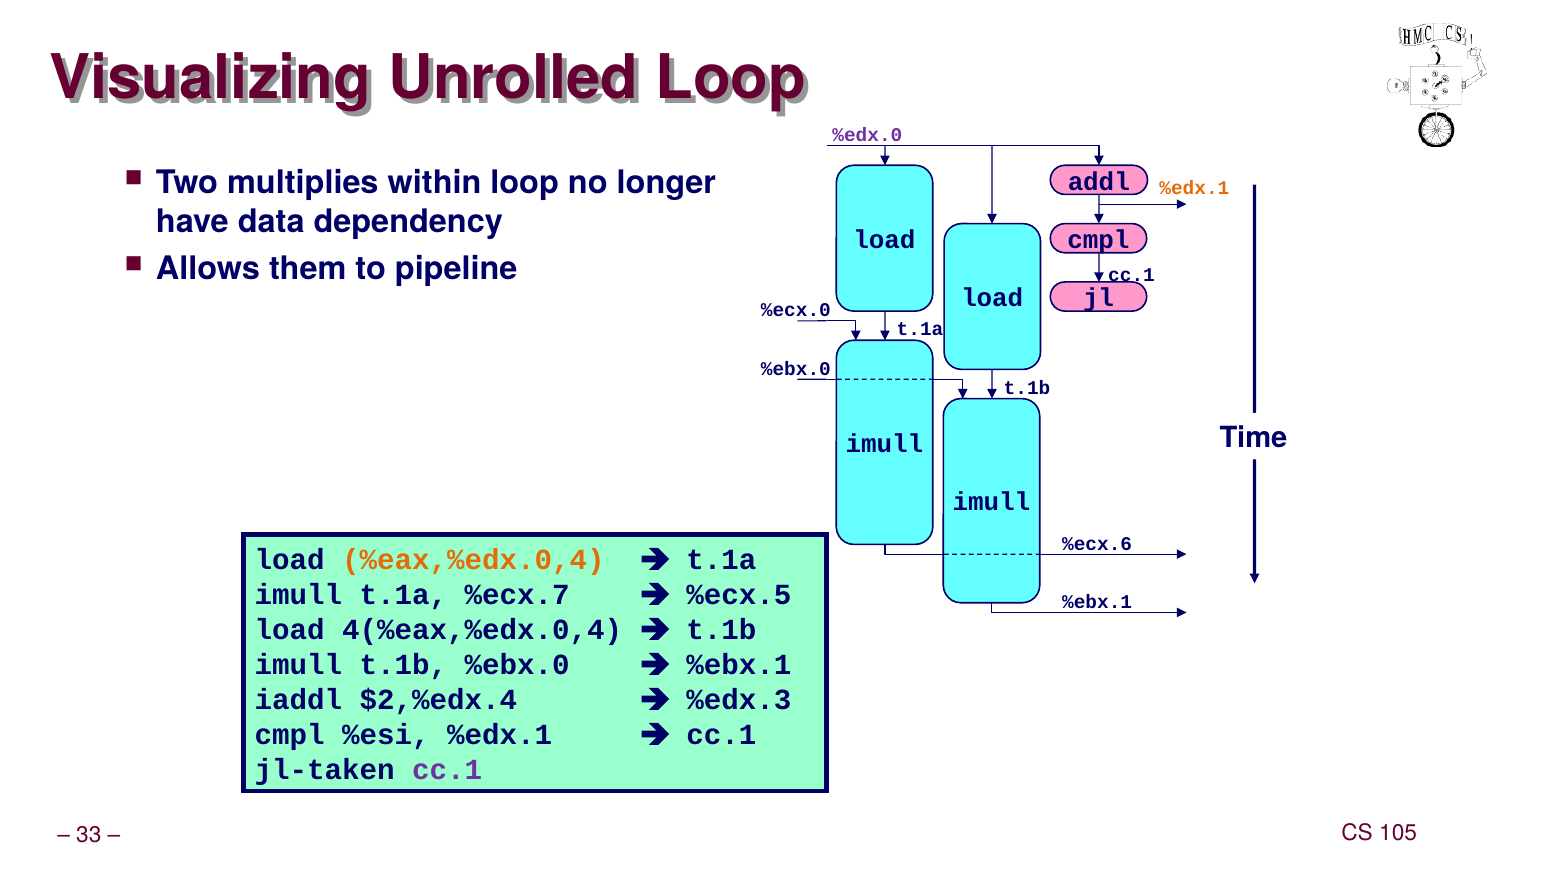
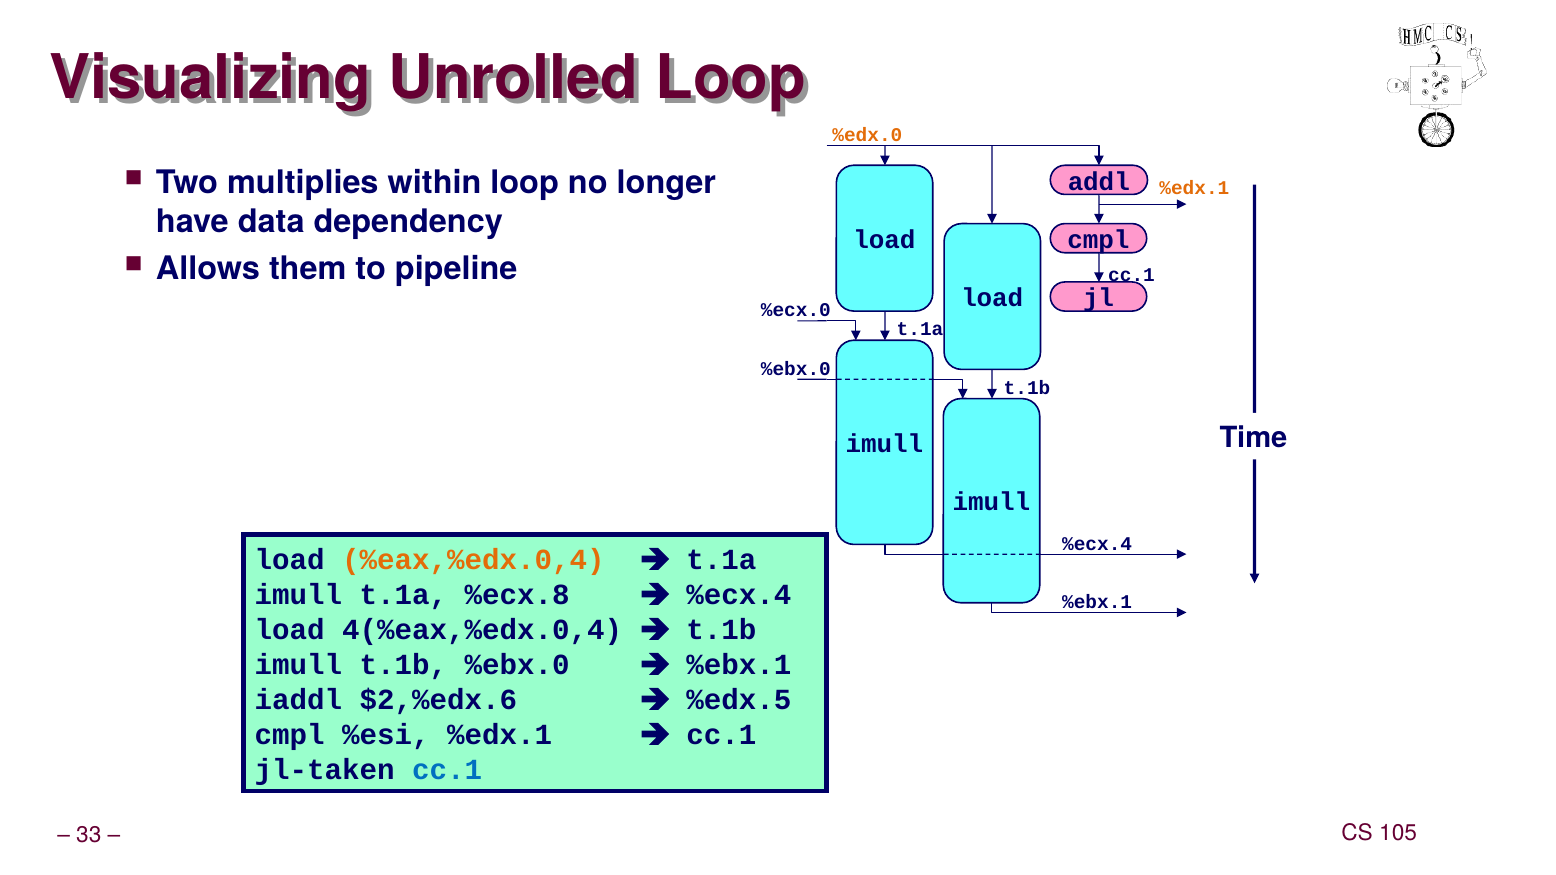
%edx.0 colour: purple -> orange
%ecx.6 at (1097, 544): %ecx.6 -> %ecx.4
%ecx.7: %ecx.7 -> %ecx.8
%ecx.5 at (739, 595): %ecx.5 -> %ecx.4
$2,%edx.4: $2,%edx.4 -> $2,%edx.6
%edx.3: %edx.3 -> %edx.5
cc.1 at (447, 770) colour: purple -> blue
